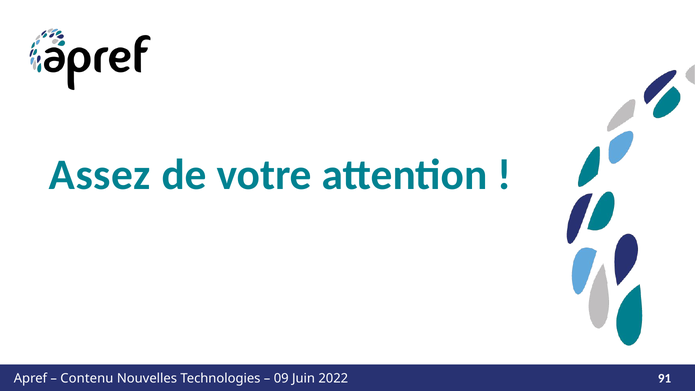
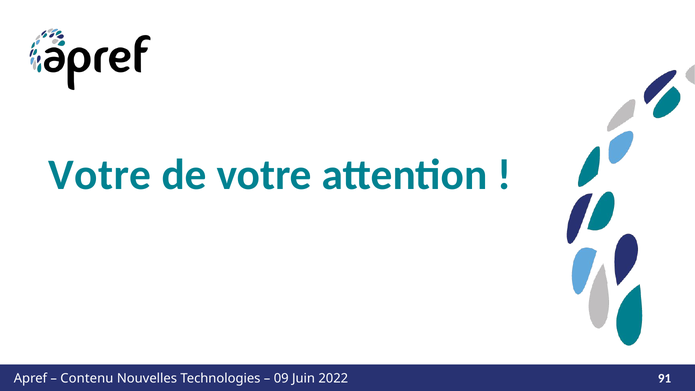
Assez at (100, 175): Assez -> Votre
